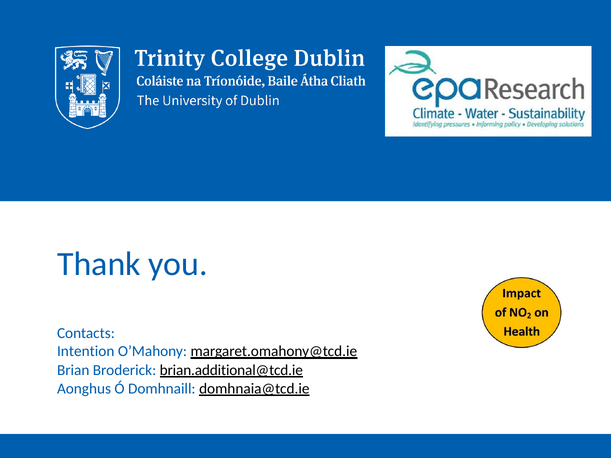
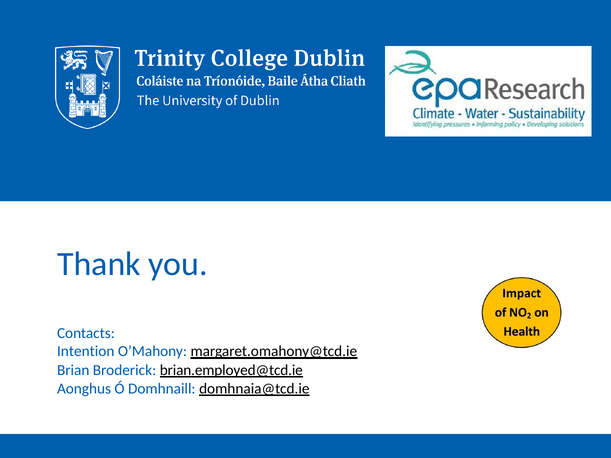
brian.additional@tcd.ie: brian.additional@tcd.ie -> brian.employed@tcd.ie
